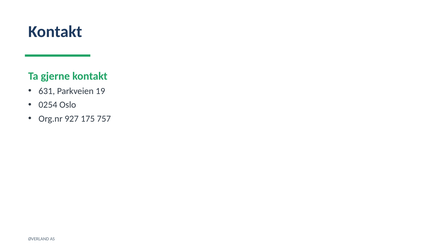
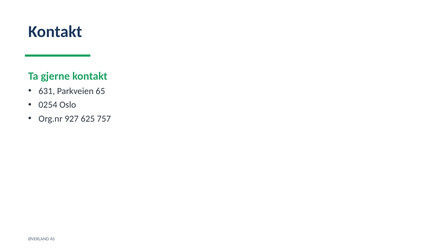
19: 19 -> 65
175: 175 -> 625
